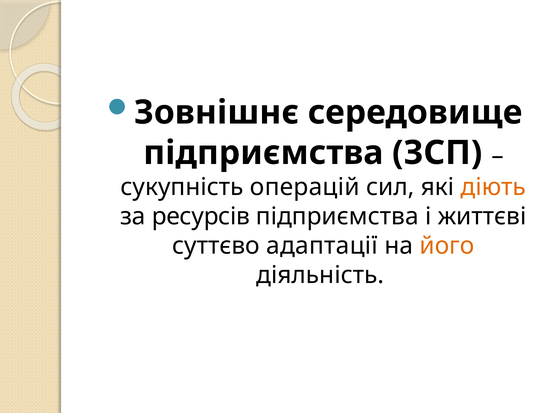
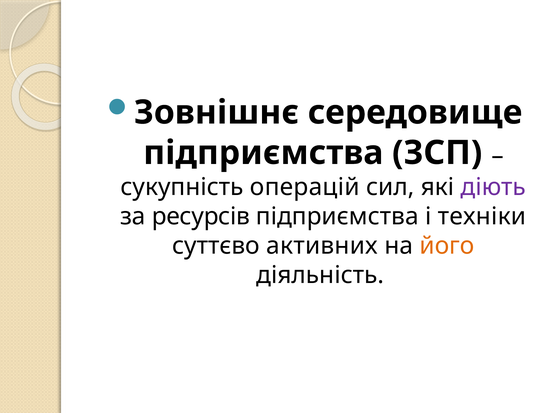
діють colour: orange -> purple
життєві: життєві -> техніки
адаптації: адаптації -> активних
